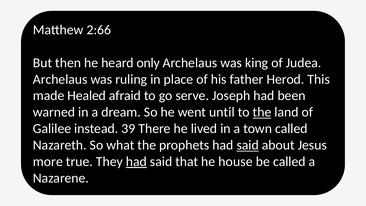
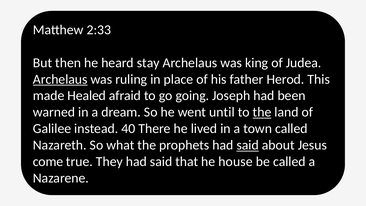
2:66: 2:66 -> 2:33
only: only -> stay
Archelaus at (60, 79) underline: none -> present
serve: serve -> going
39: 39 -> 40
more: more -> come
had at (136, 162) underline: present -> none
